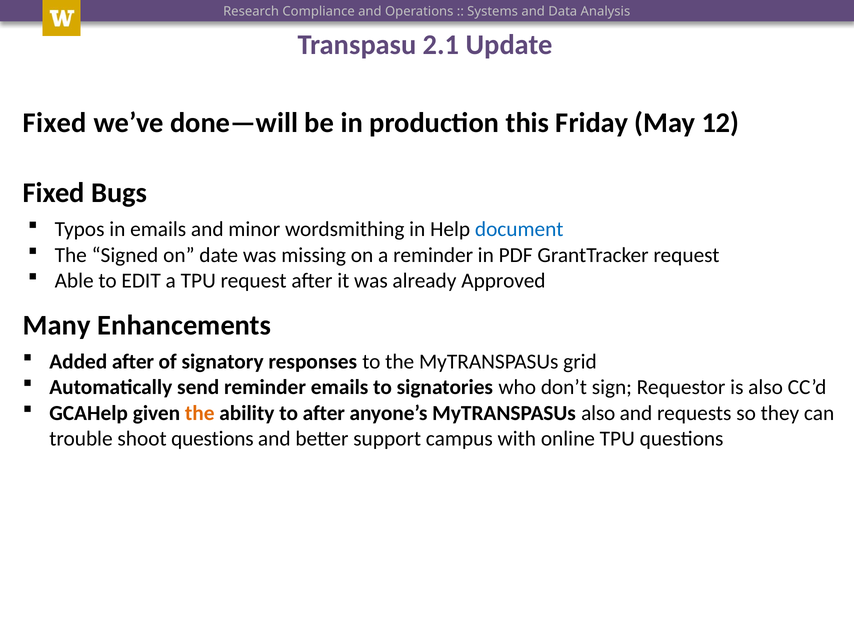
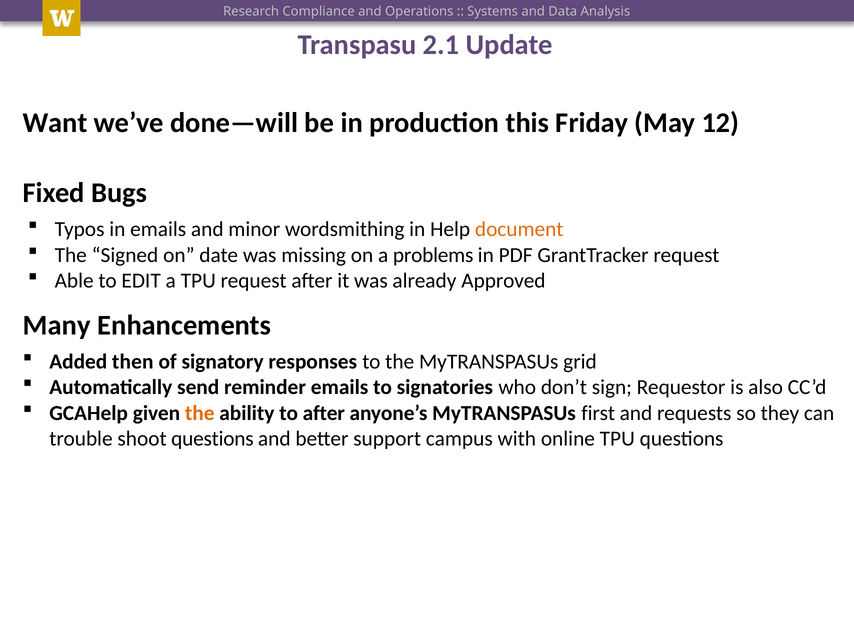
Fixed at (55, 123): Fixed -> Want
document colour: blue -> orange
a reminder: reminder -> problems
Added after: after -> then
MyTRANSPASUs also: also -> first
